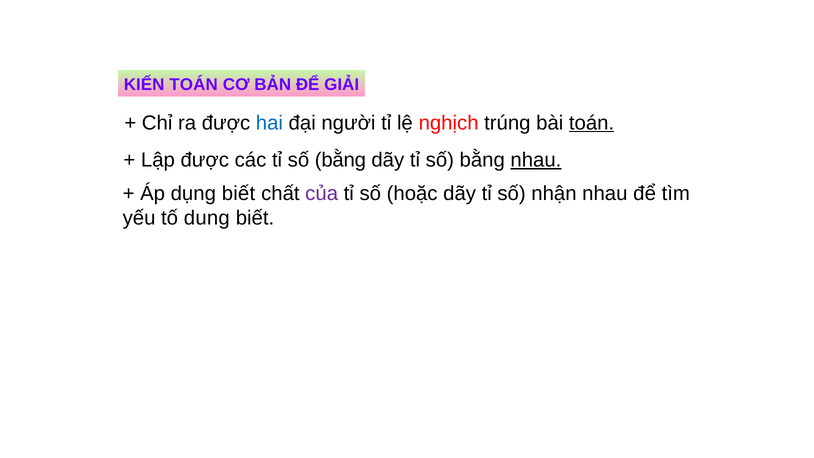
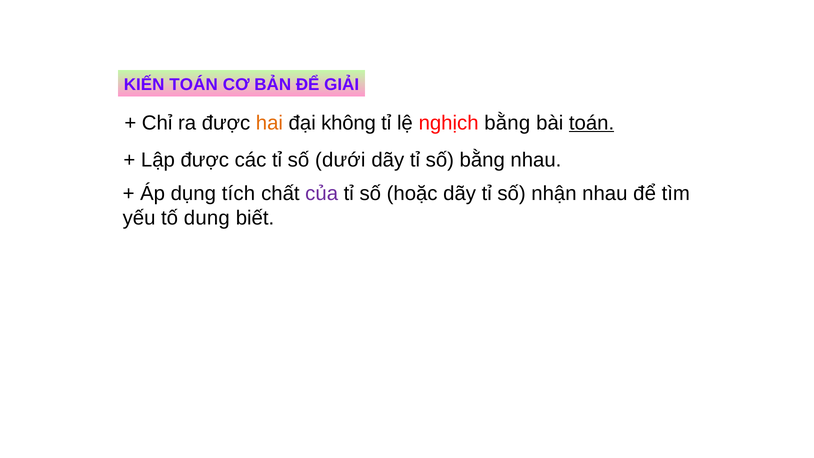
hai colour: blue -> orange
người: người -> không
nghịch trúng: trúng -> bằng
các tỉ số bằng: bằng -> dưới
nhau at (536, 160) underline: present -> none
dụng biết: biết -> tích
